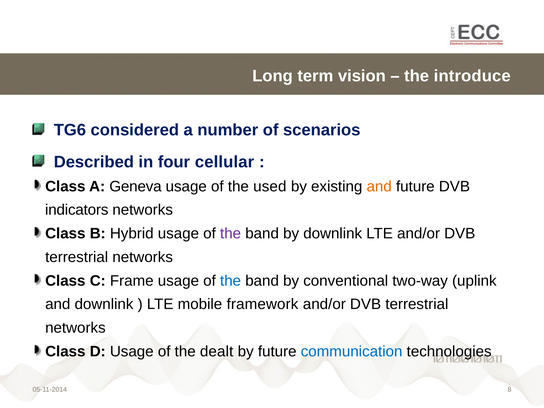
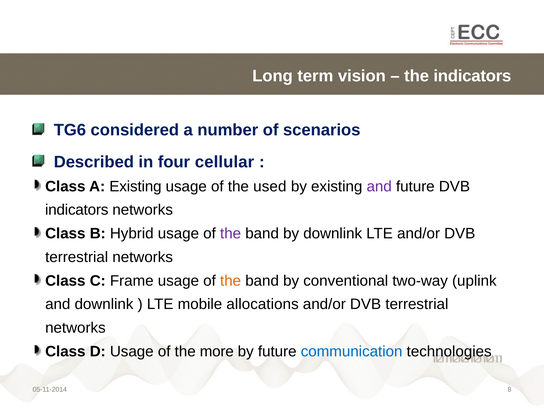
the introduce: introduce -> indicators
A Geneva: Geneva -> Existing
and at (379, 186) colour: orange -> purple
the at (231, 281) colour: blue -> orange
framework: framework -> allocations
dealt: dealt -> more
